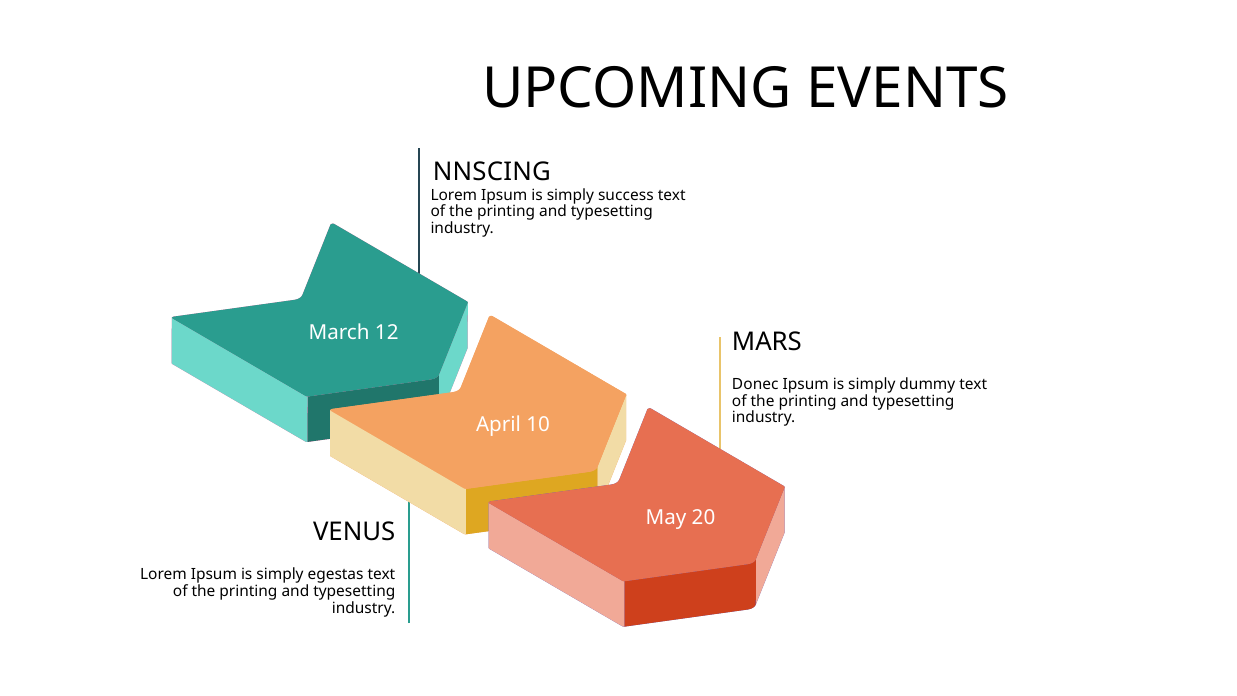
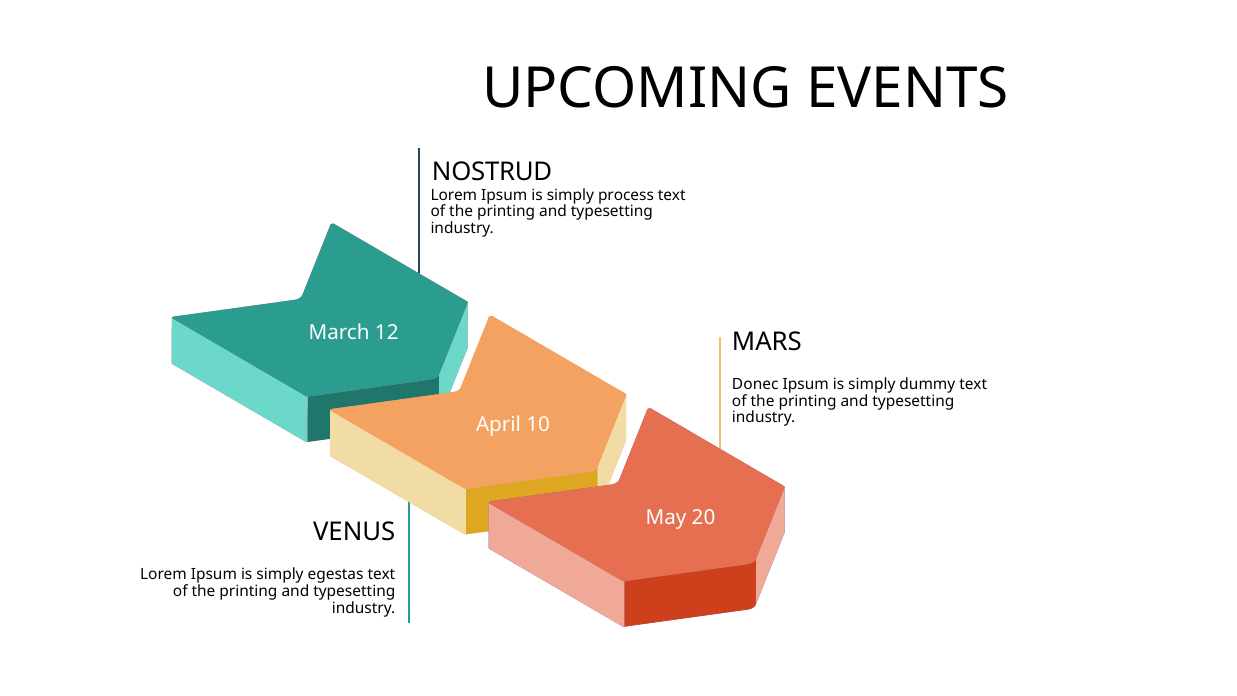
NNSCING: NNSCING -> NOSTRUD
success: success -> process
